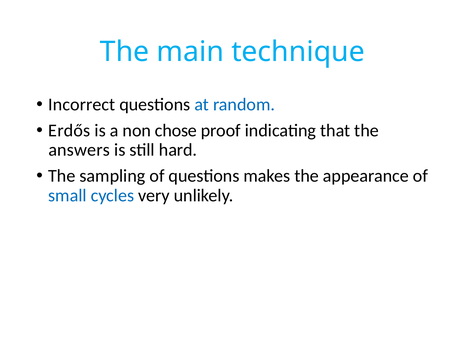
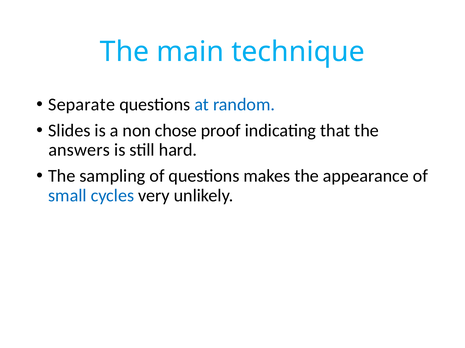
Incorrect: Incorrect -> Separate
Erdős: Erdős -> Slides
